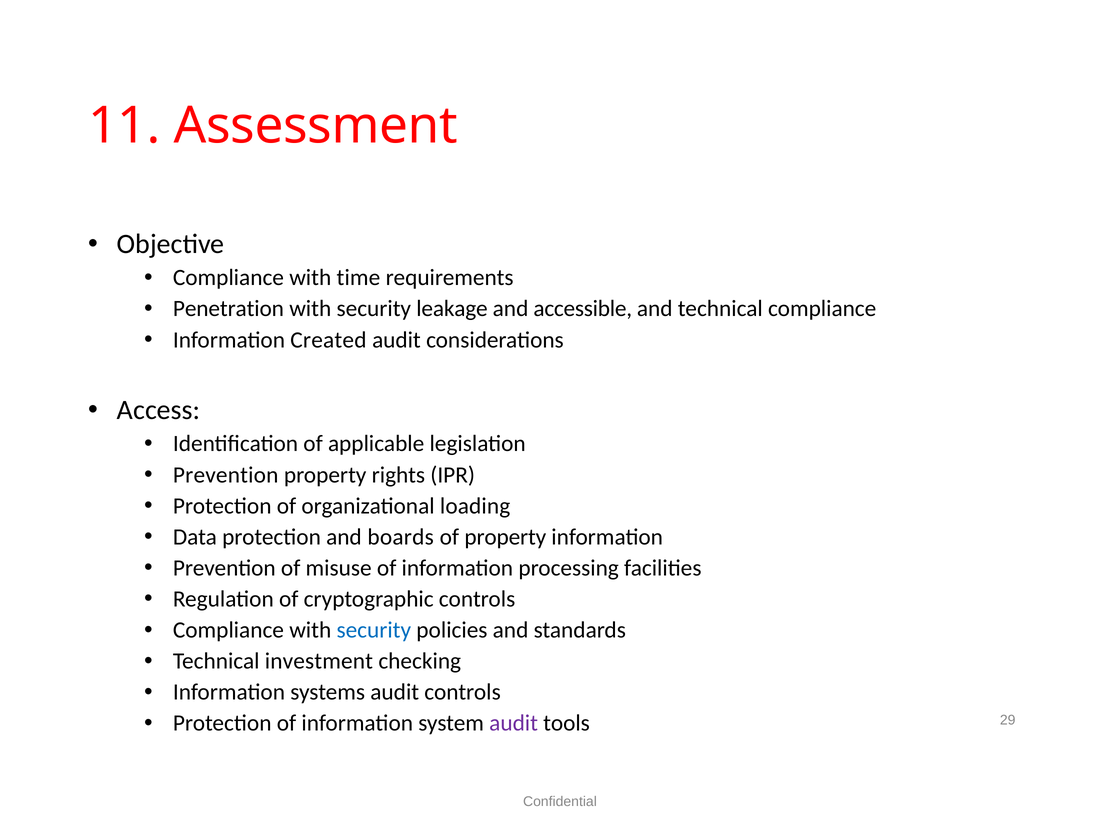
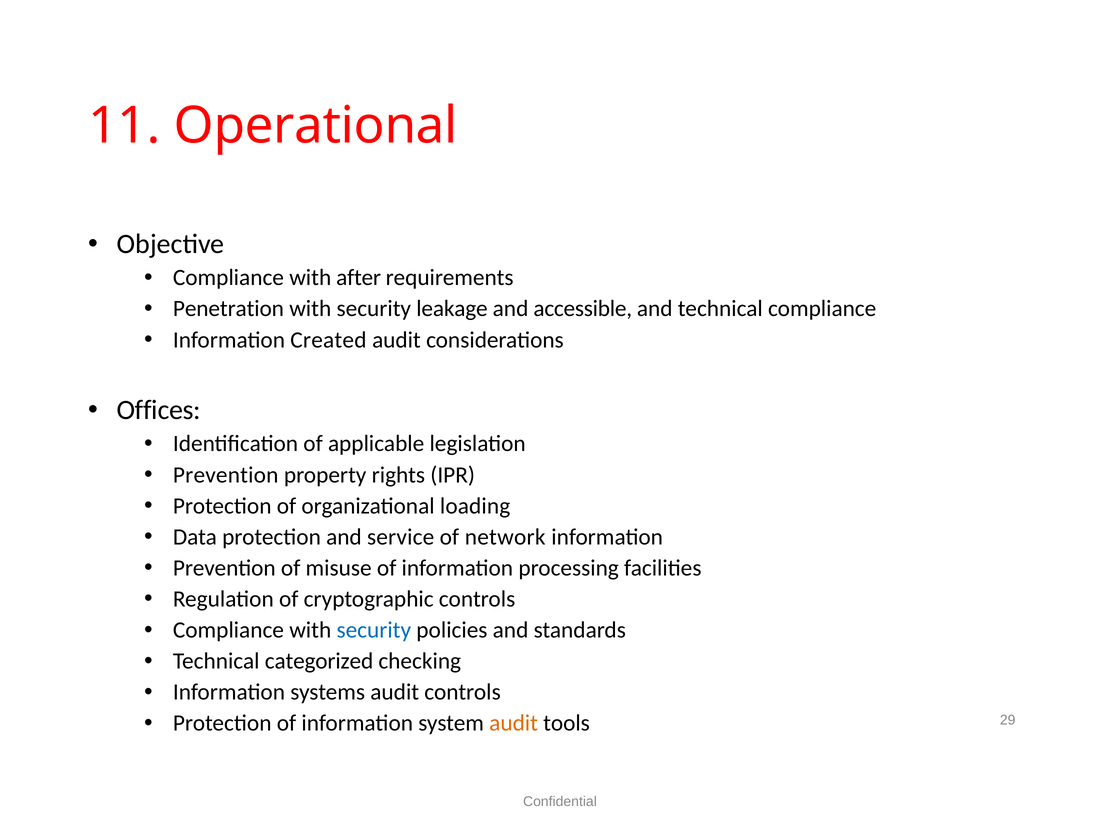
Assessment: Assessment -> Operational
time: time -> after
Access: Access -> Offices
boards: boards -> service
of property: property -> network
investment: investment -> categorized
audit at (514, 723) colour: purple -> orange
